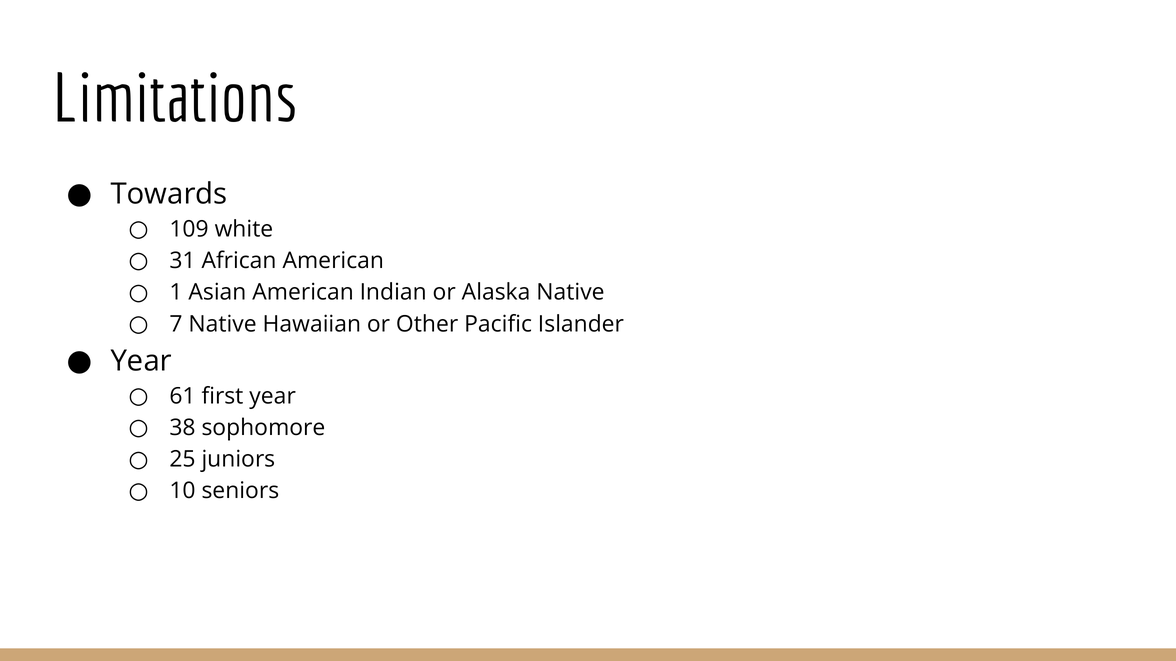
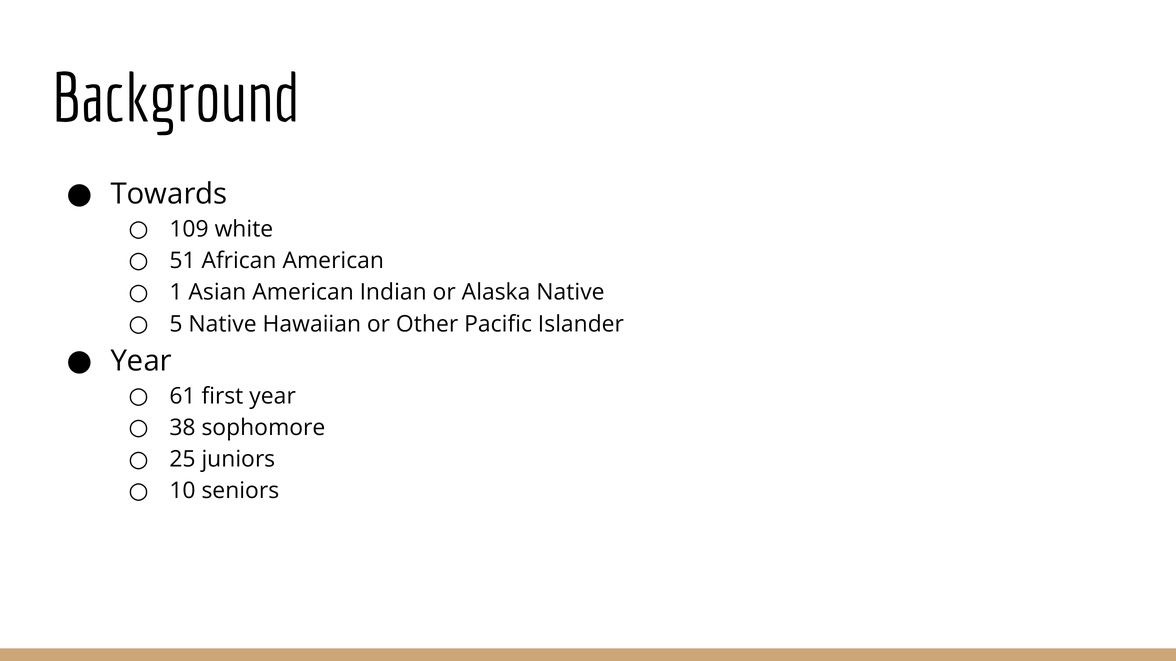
Limitations: Limitations -> Background
31: 31 -> 51
7: 7 -> 5
